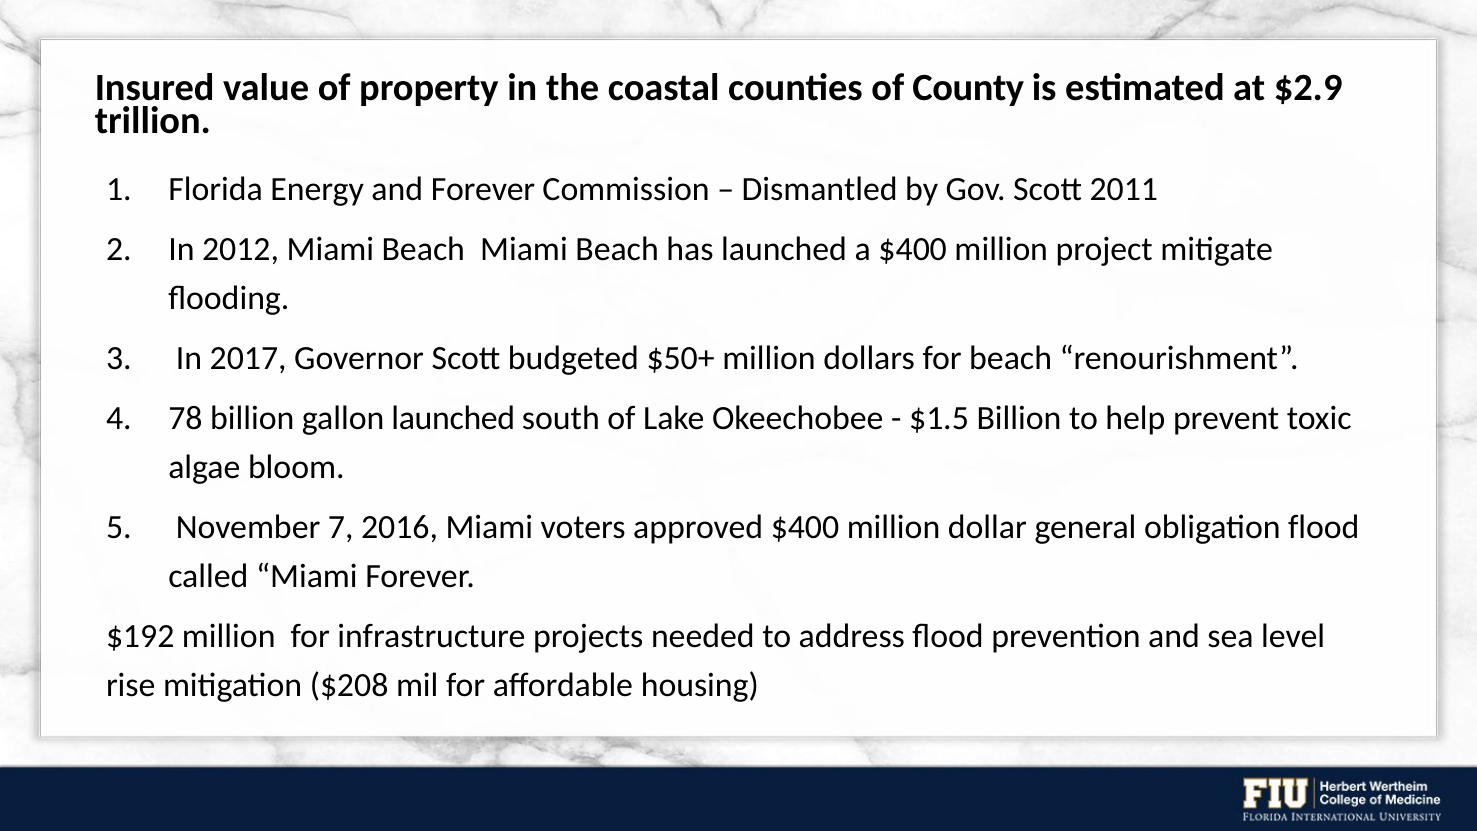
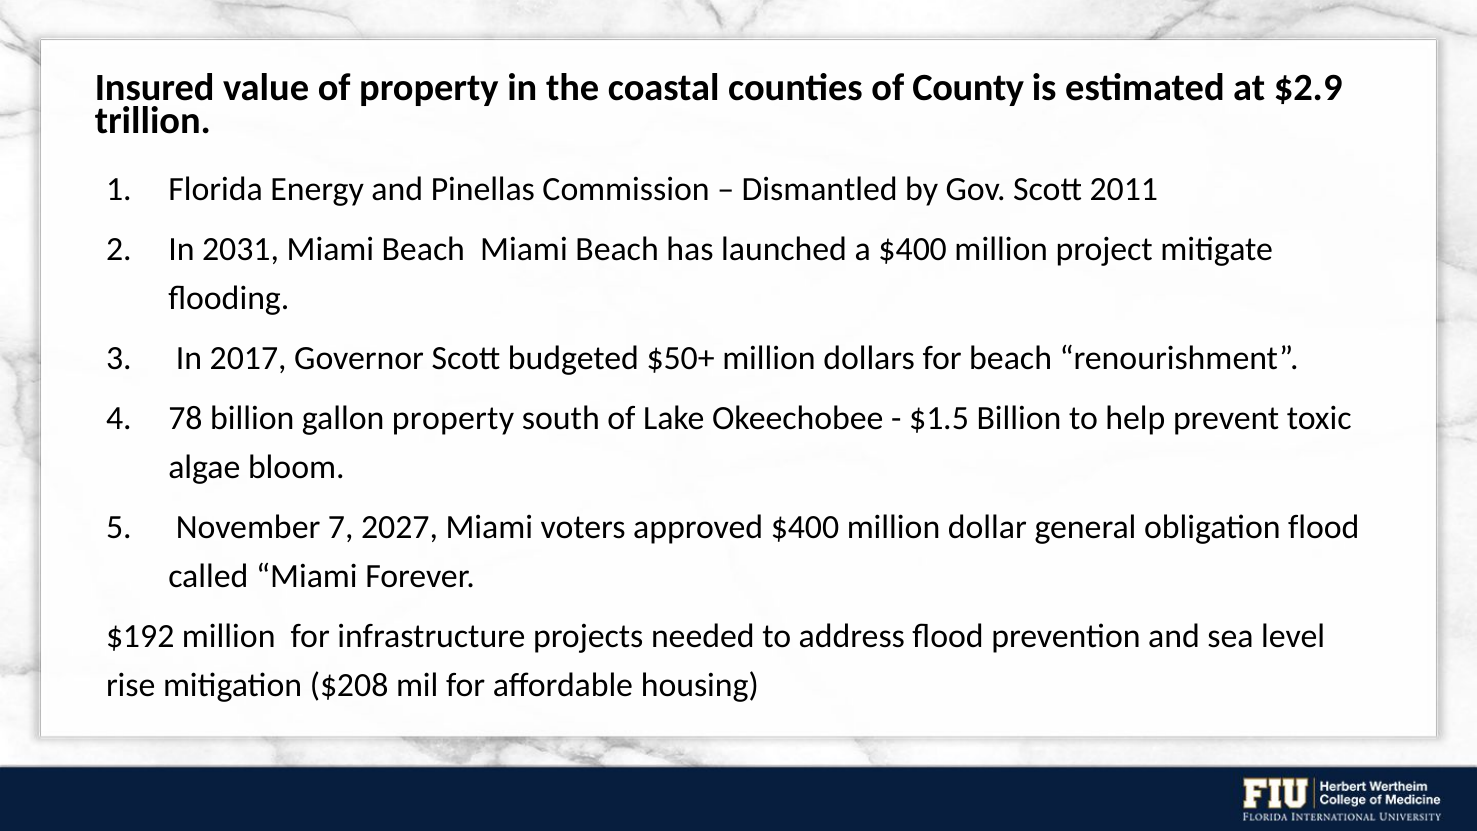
and Forever: Forever -> Pinellas
2012: 2012 -> 2031
gallon launched: launched -> property
2016: 2016 -> 2027
